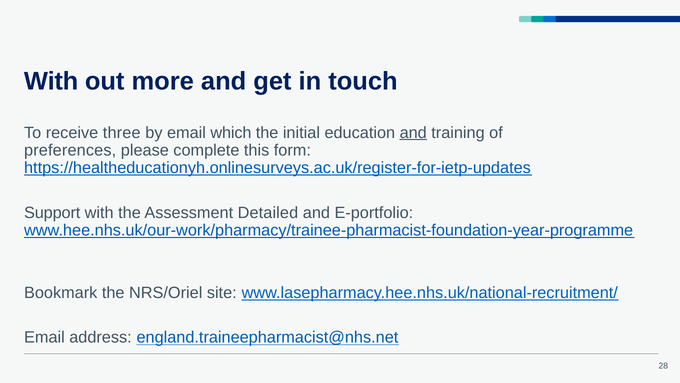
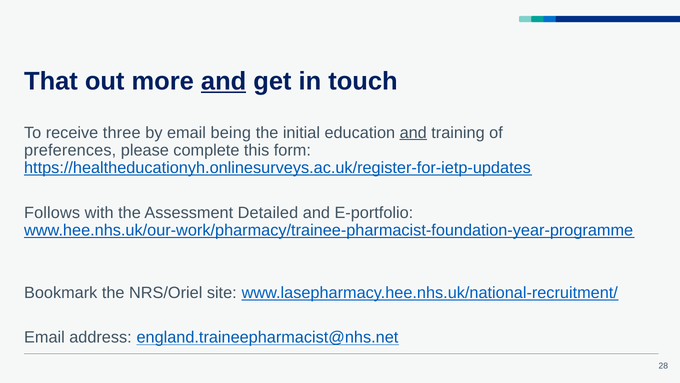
With at (51, 81): With -> That
and at (224, 81) underline: none -> present
which: which -> being
Support: Support -> Follows
